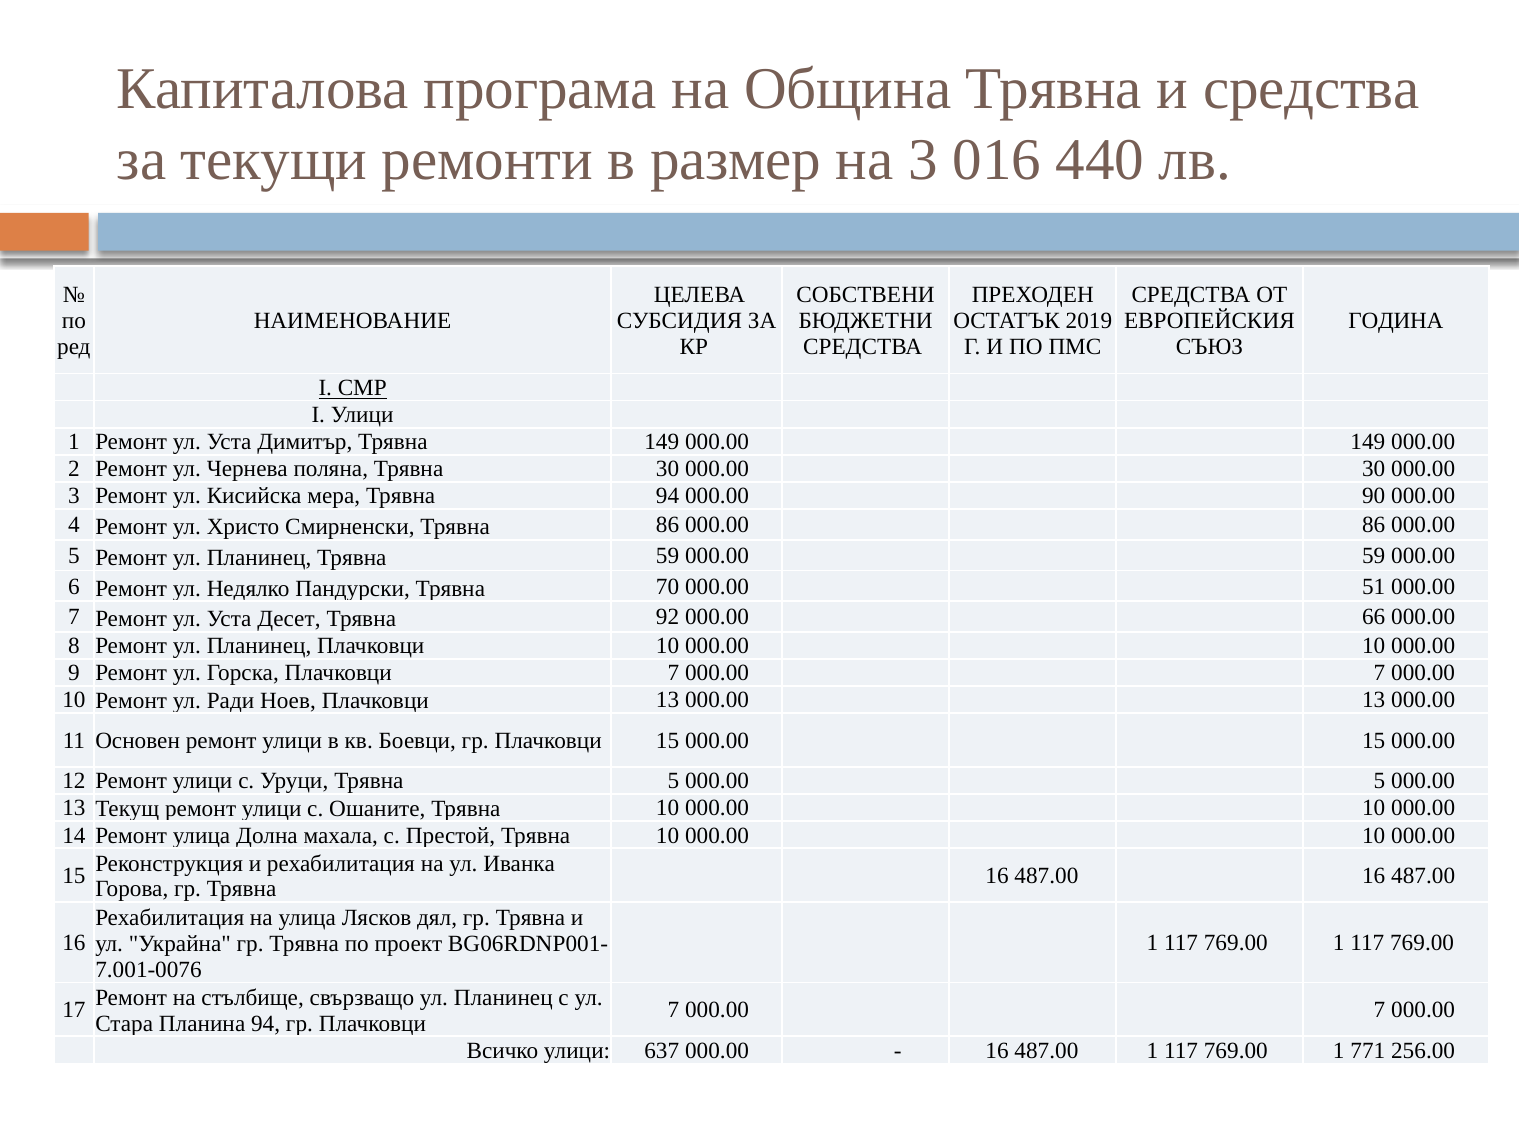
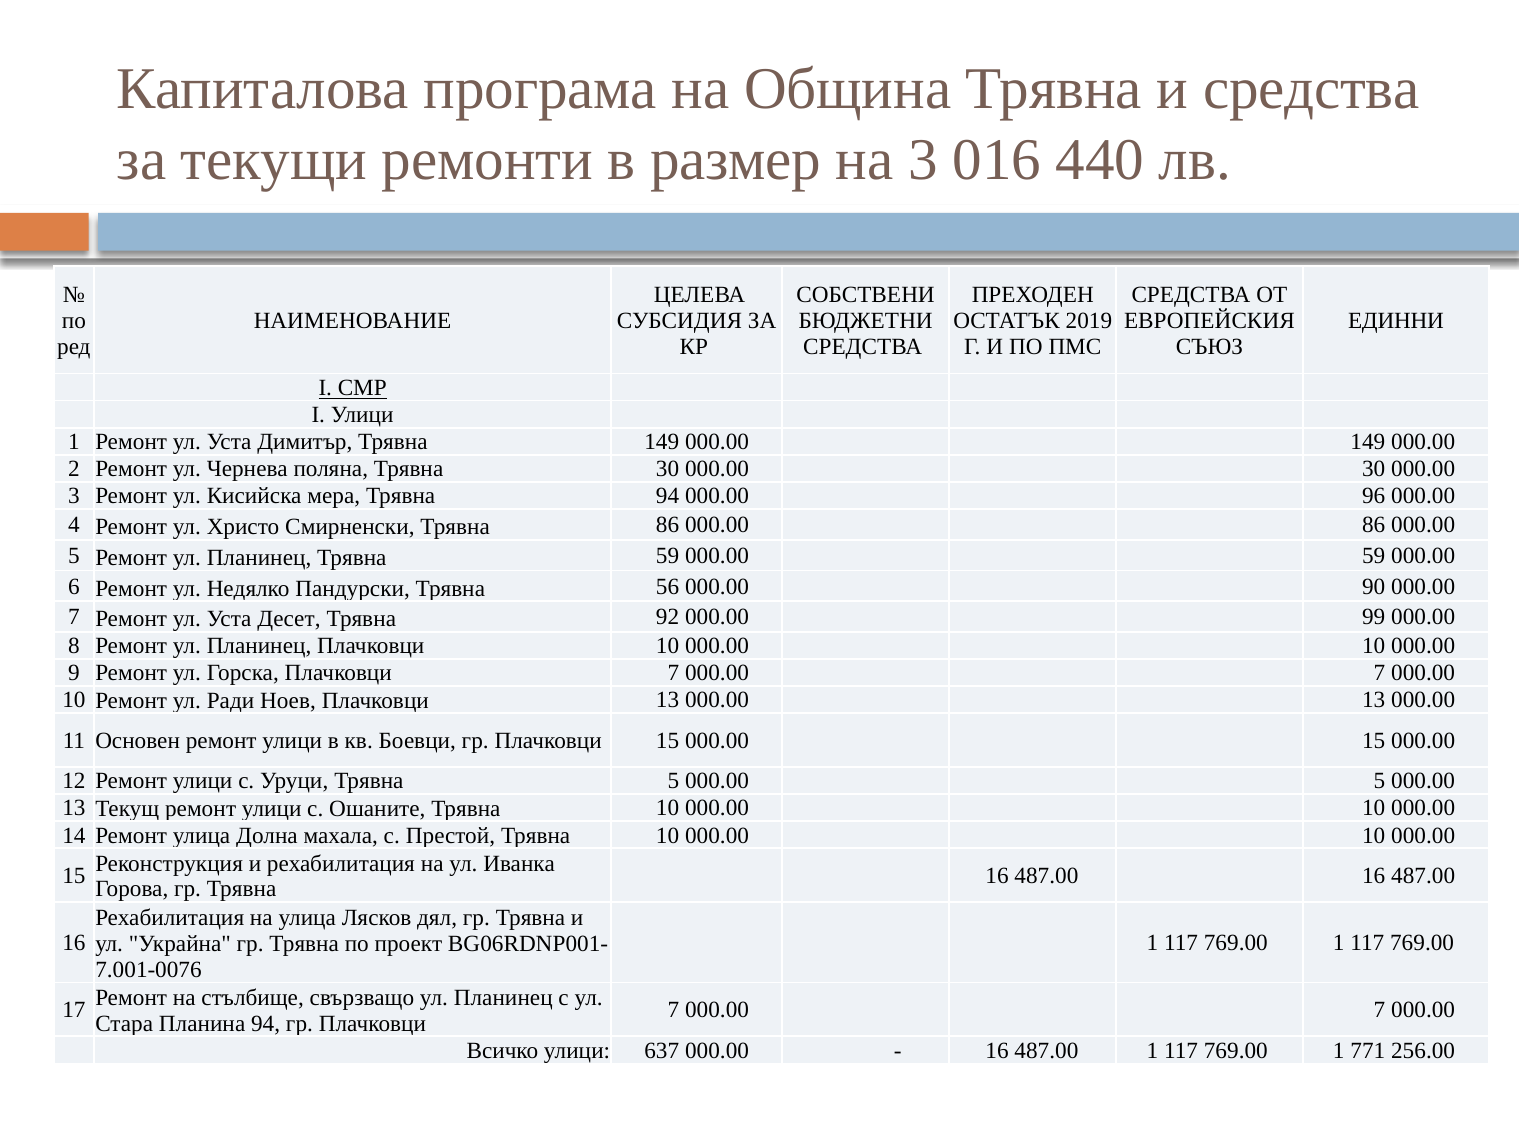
ГОДИНА: ГОДИНА -> ЕДИННИ
90: 90 -> 96
70: 70 -> 56
51: 51 -> 90
66: 66 -> 99
